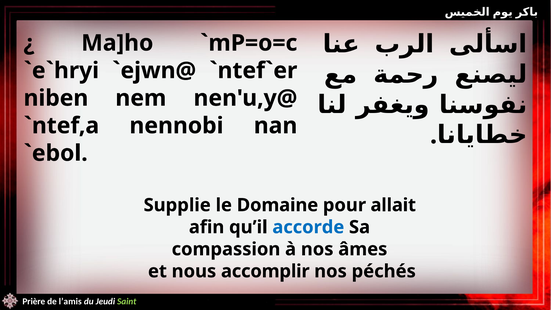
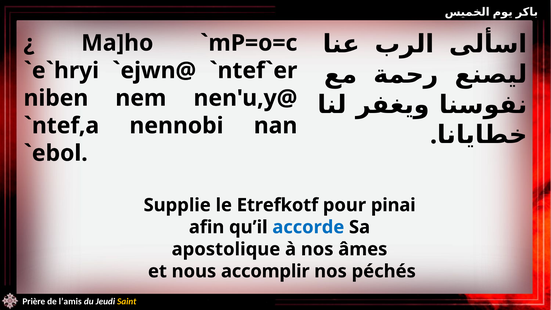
Domaine: Domaine -> Etrefkotf
allait: allait -> pinai
compassion: compassion -> apostolique
Saint colour: light green -> yellow
